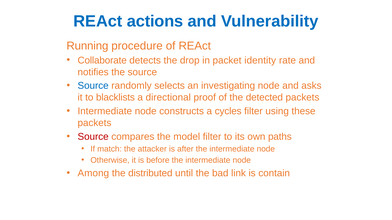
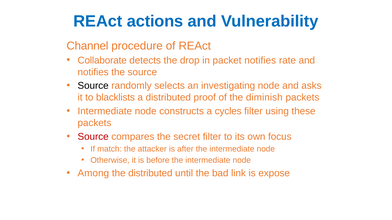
Running: Running -> Channel
packet identity: identity -> notifies
Source at (93, 86) colour: blue -> black
a directional: directional -> distributed
detected: detected -> diminish
model: model -> secret
paths: paths -> focus
contain: contain -> expose
